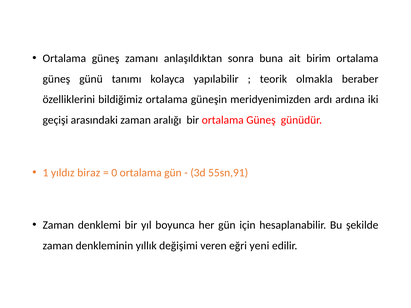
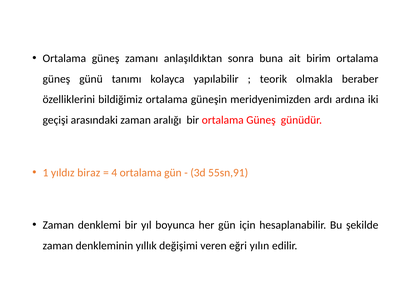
0: 0 -> 4
yeni: yeni -> yılın
